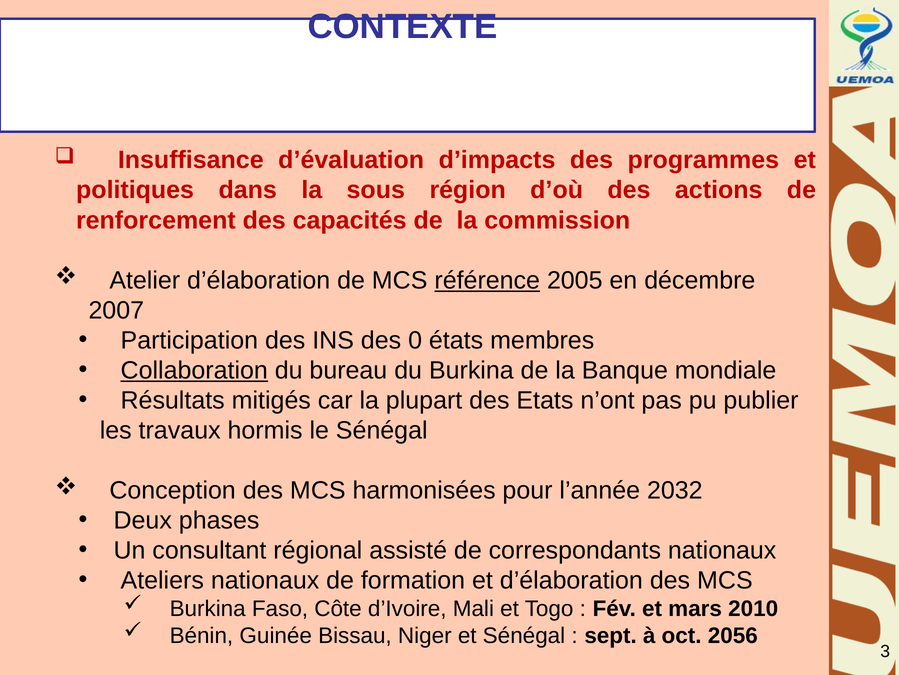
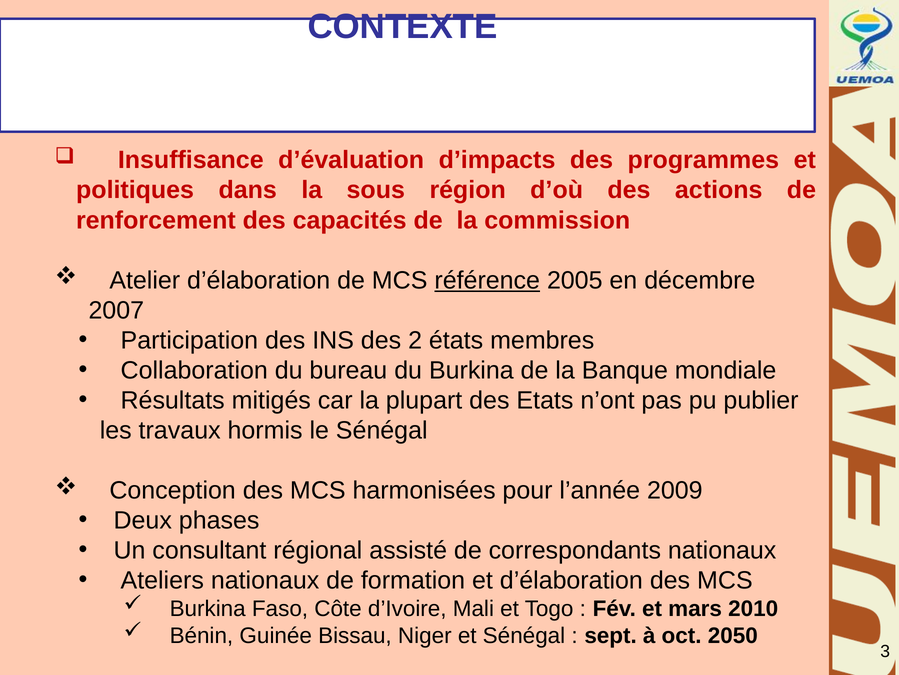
0: 0 -> 2
Collaboration underline: present -> none
2032: 2032 -> 2009
2056: 2056 -> 2050
